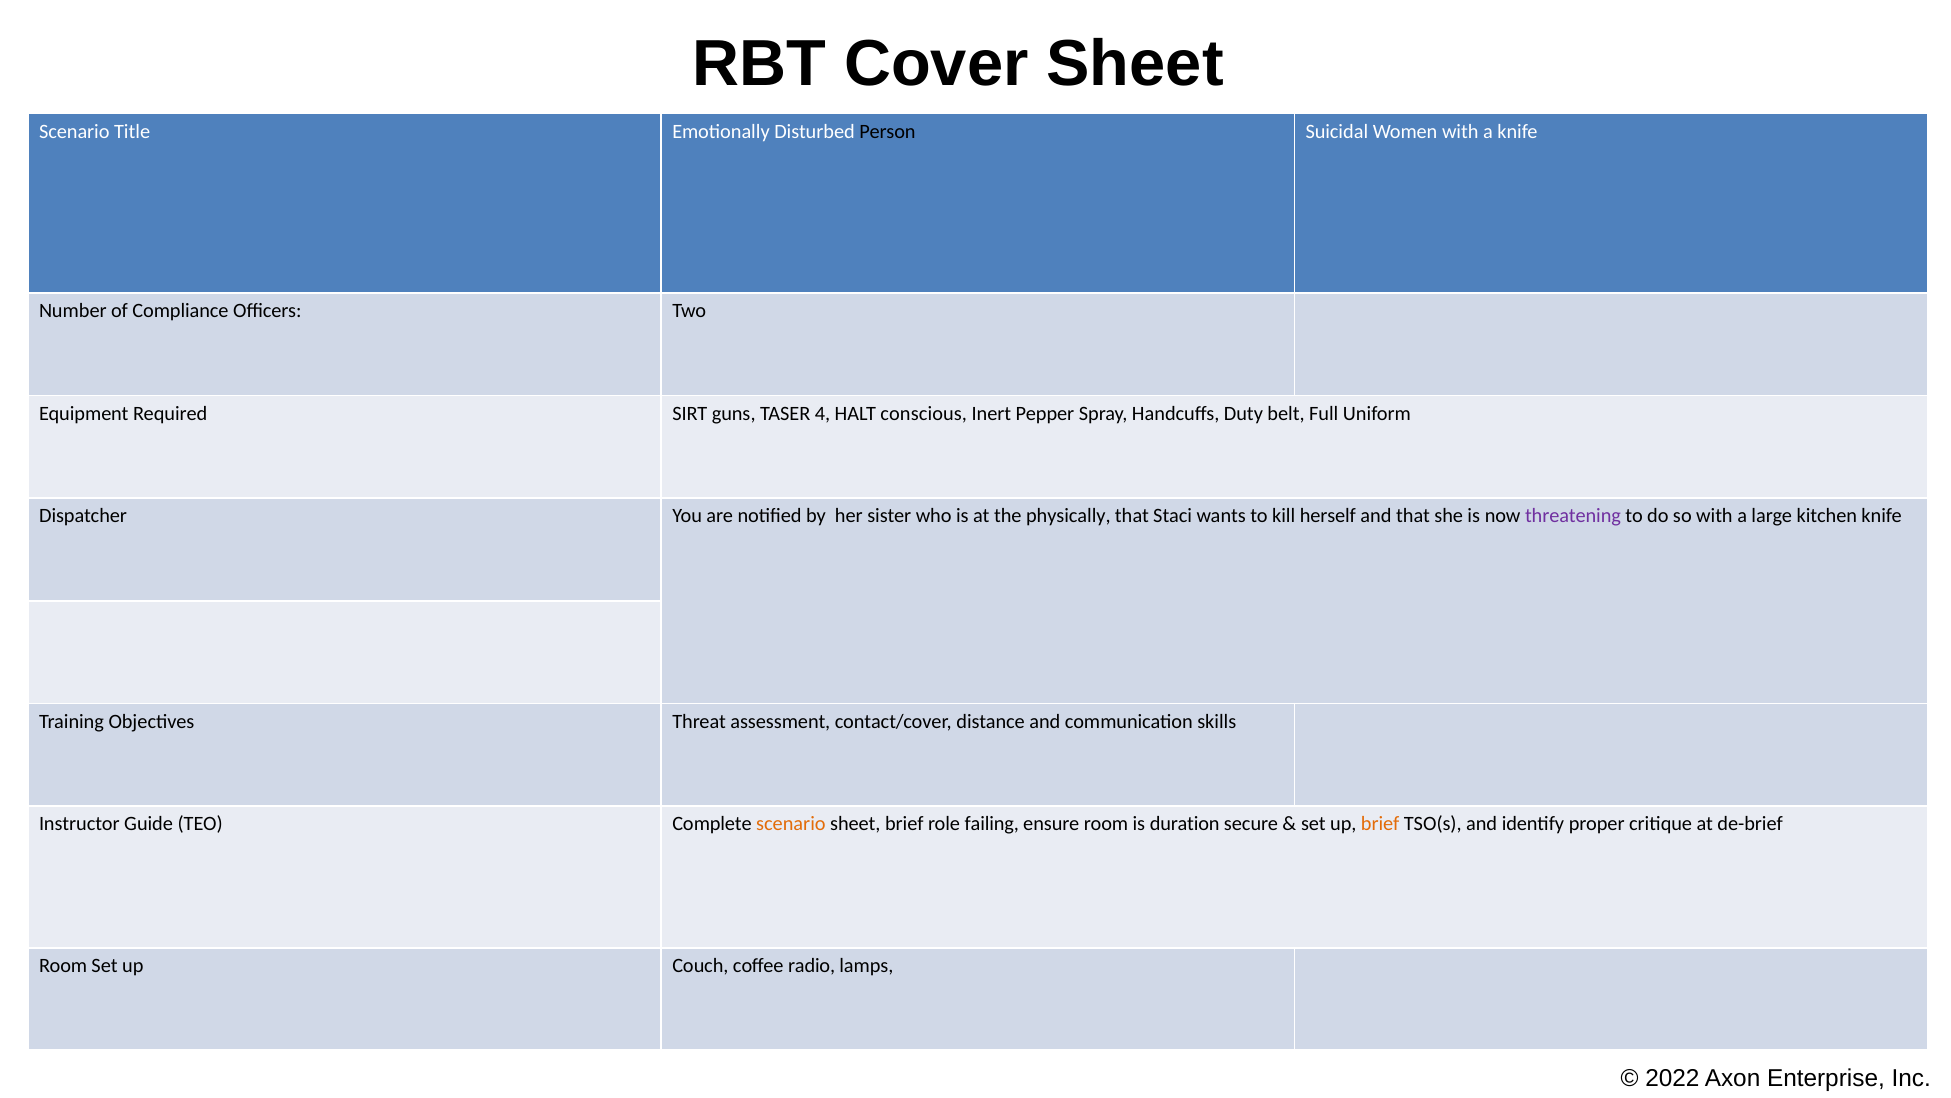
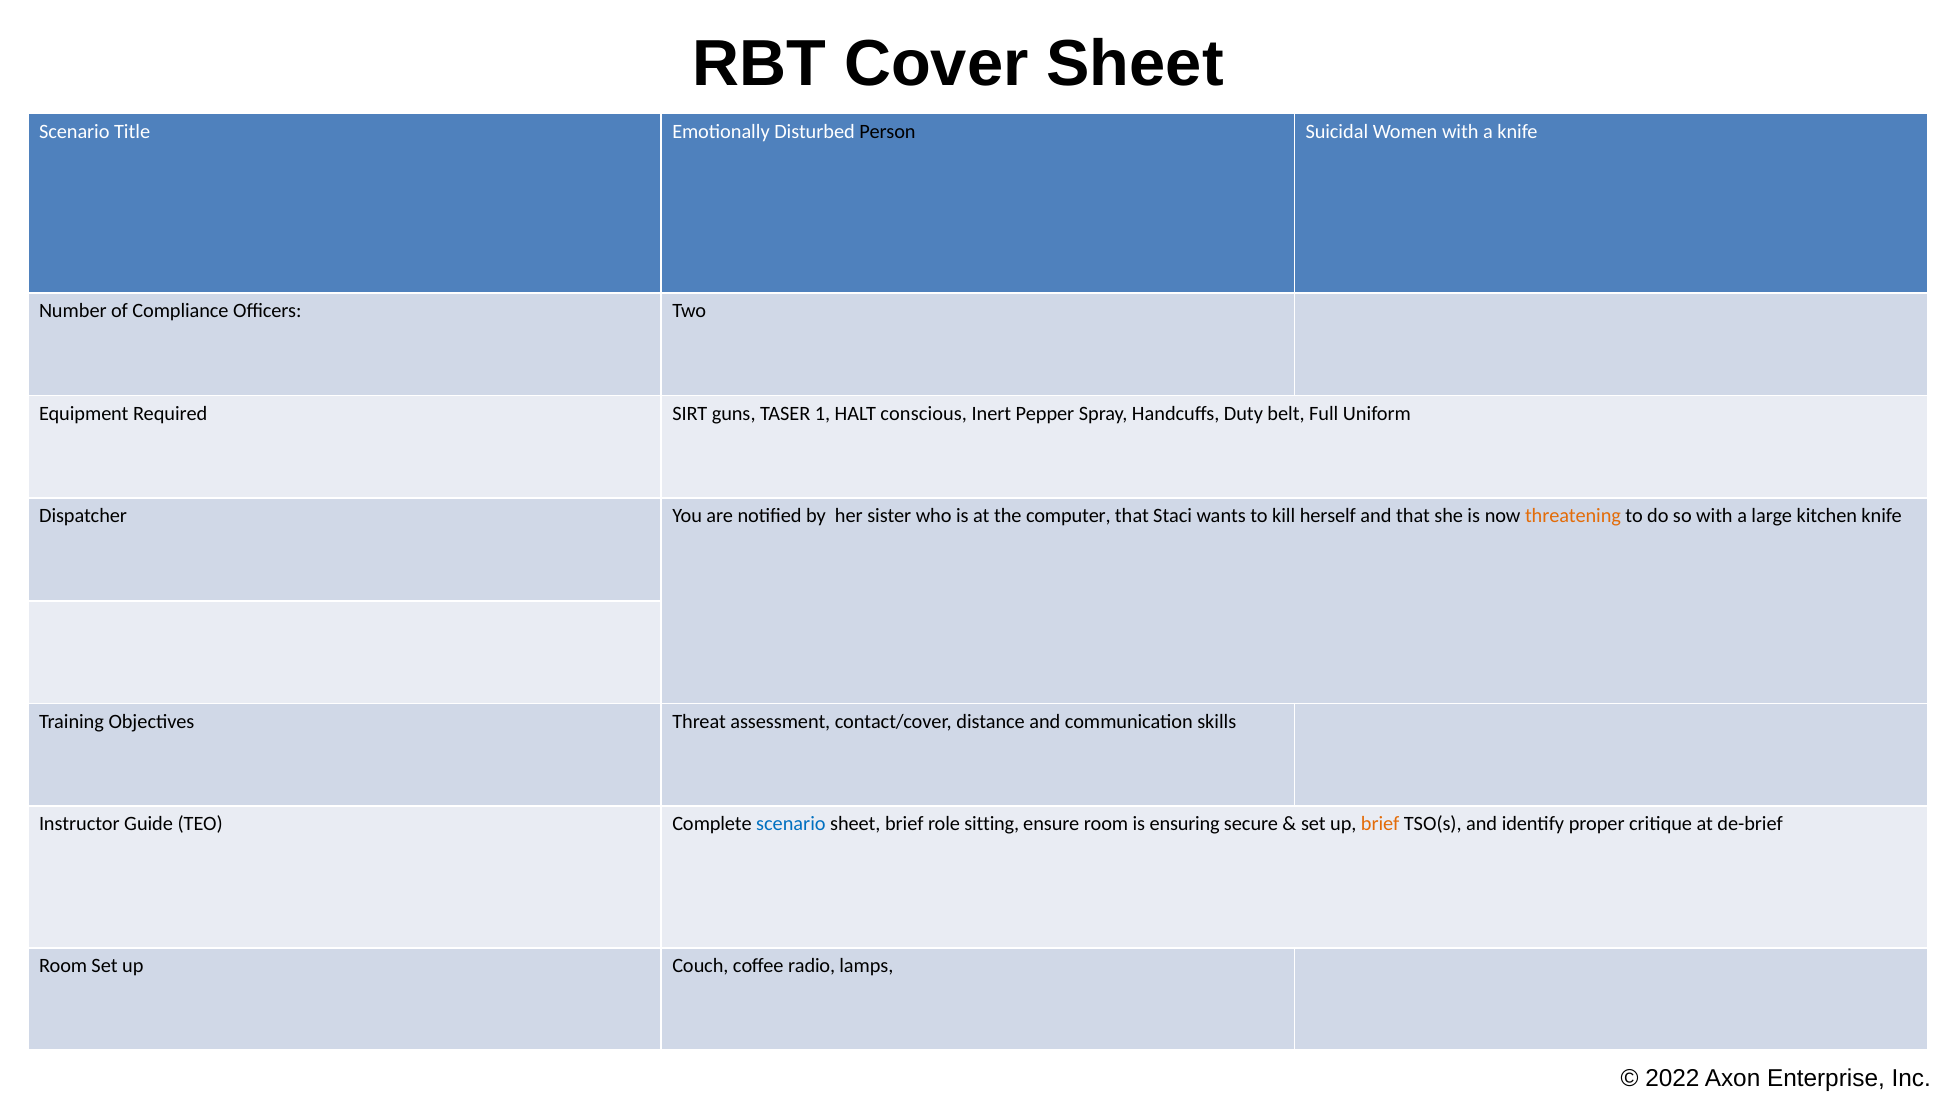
4: 4 -> 1
physically: physically -> computer
threatening colour: purple -> orange
scenario at (791, 824) colour: orange -> blue
failing: failing -> sitting
duration: duration -> ensuring
